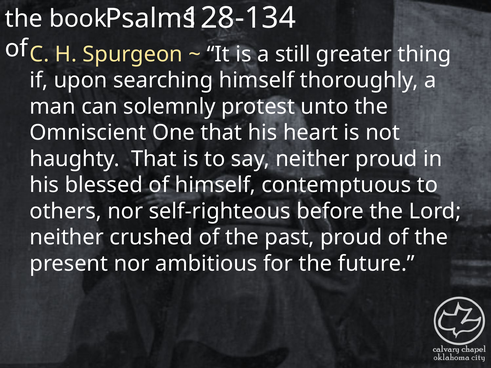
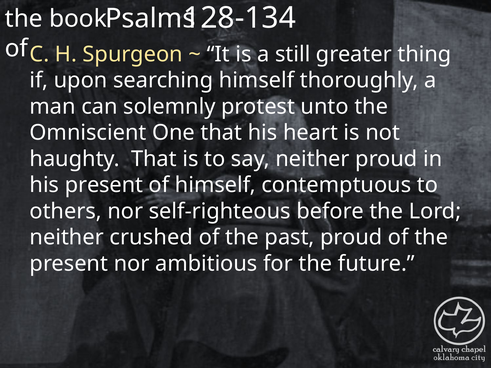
his blessed: blessed -> present
